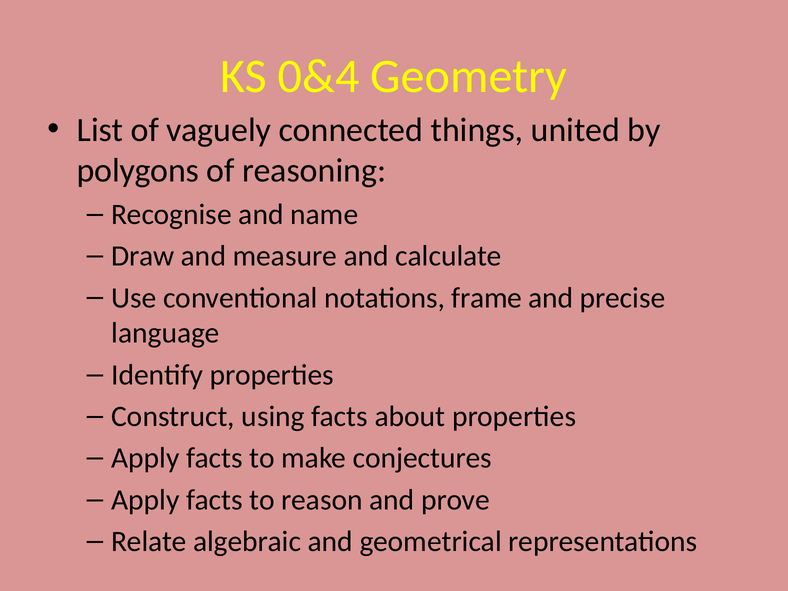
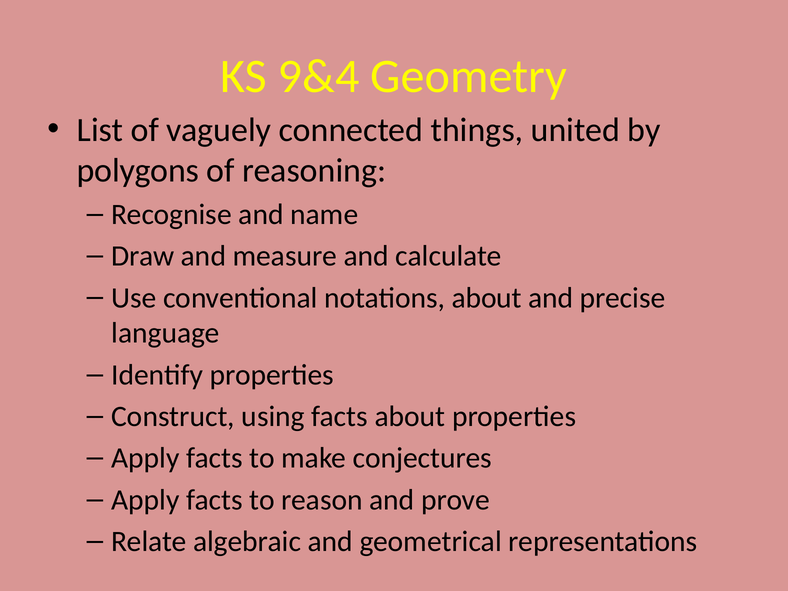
0&4: 0&4 -> 9&4
notations frame: frame -> about
